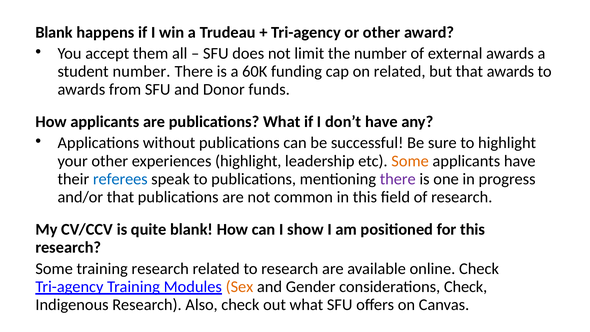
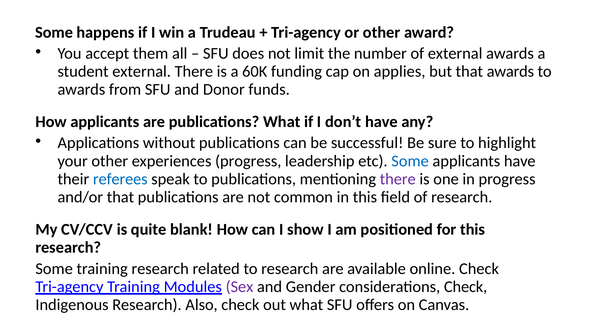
Blank at (54, 32): Blank -> Some
student number: number -> external
on related: related -> applies
experiences highlight: highlight -> progress
Some at (410, 161) colour: orange -> blue
Sex colour: orange -> purple
